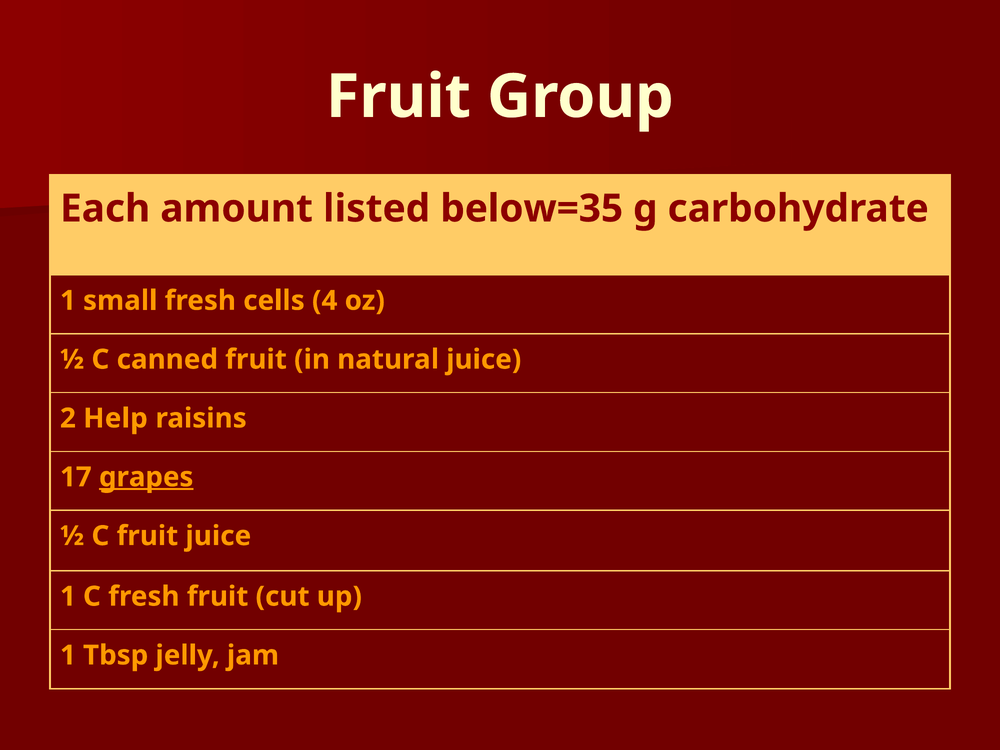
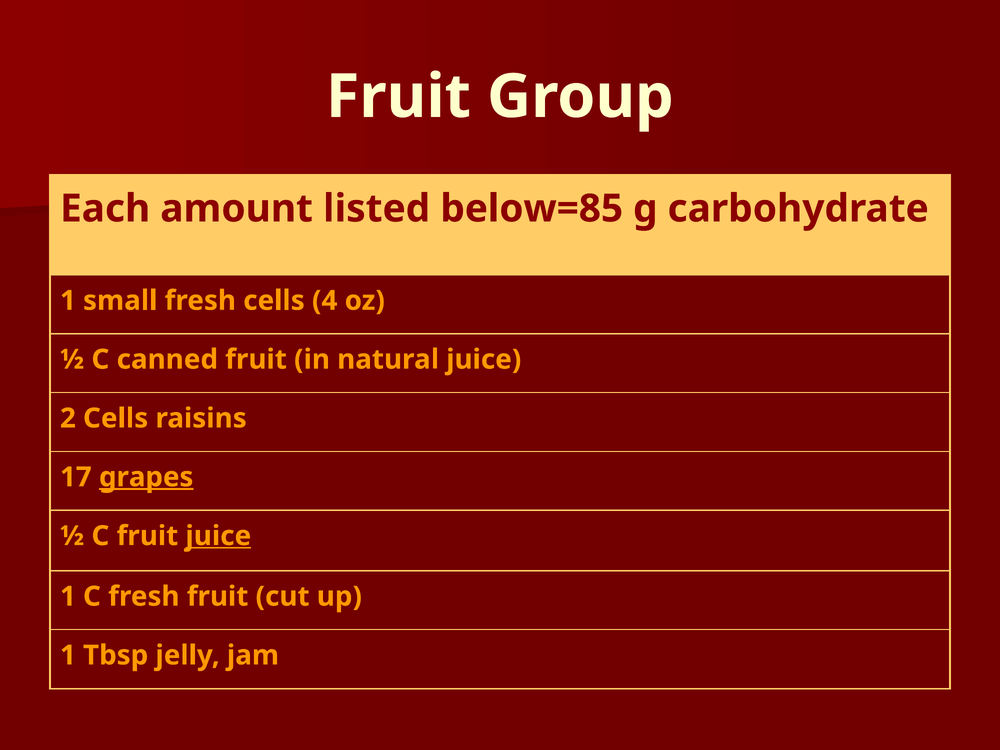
below=35: below=35 -> below=85
2 Help: Help -> Cells
juice at (218, 536) underline: none -> present
